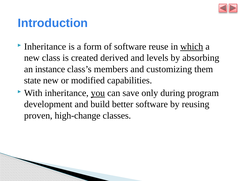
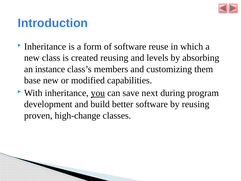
which underline: present -> none
created derived: derived -> reusing
state: state -> base
only: only -> next
